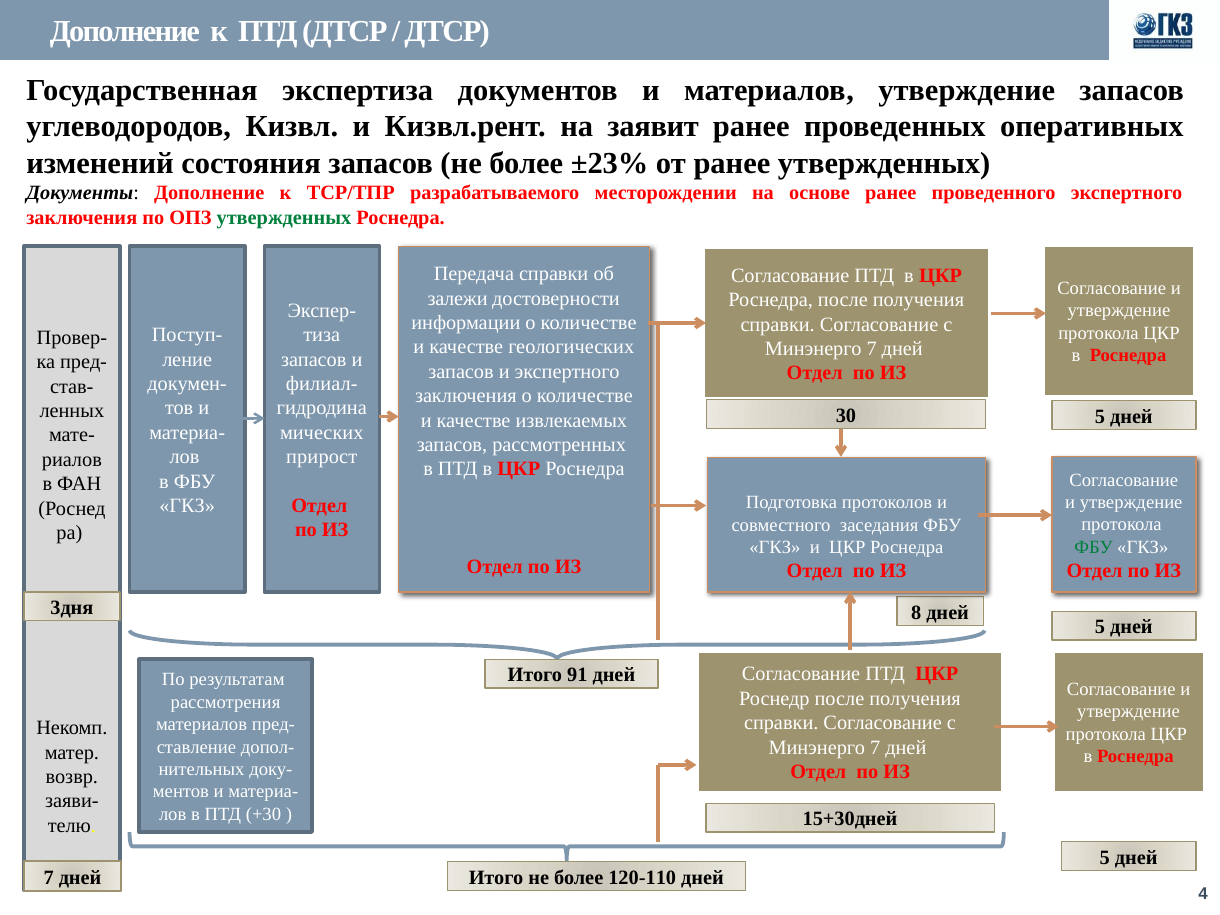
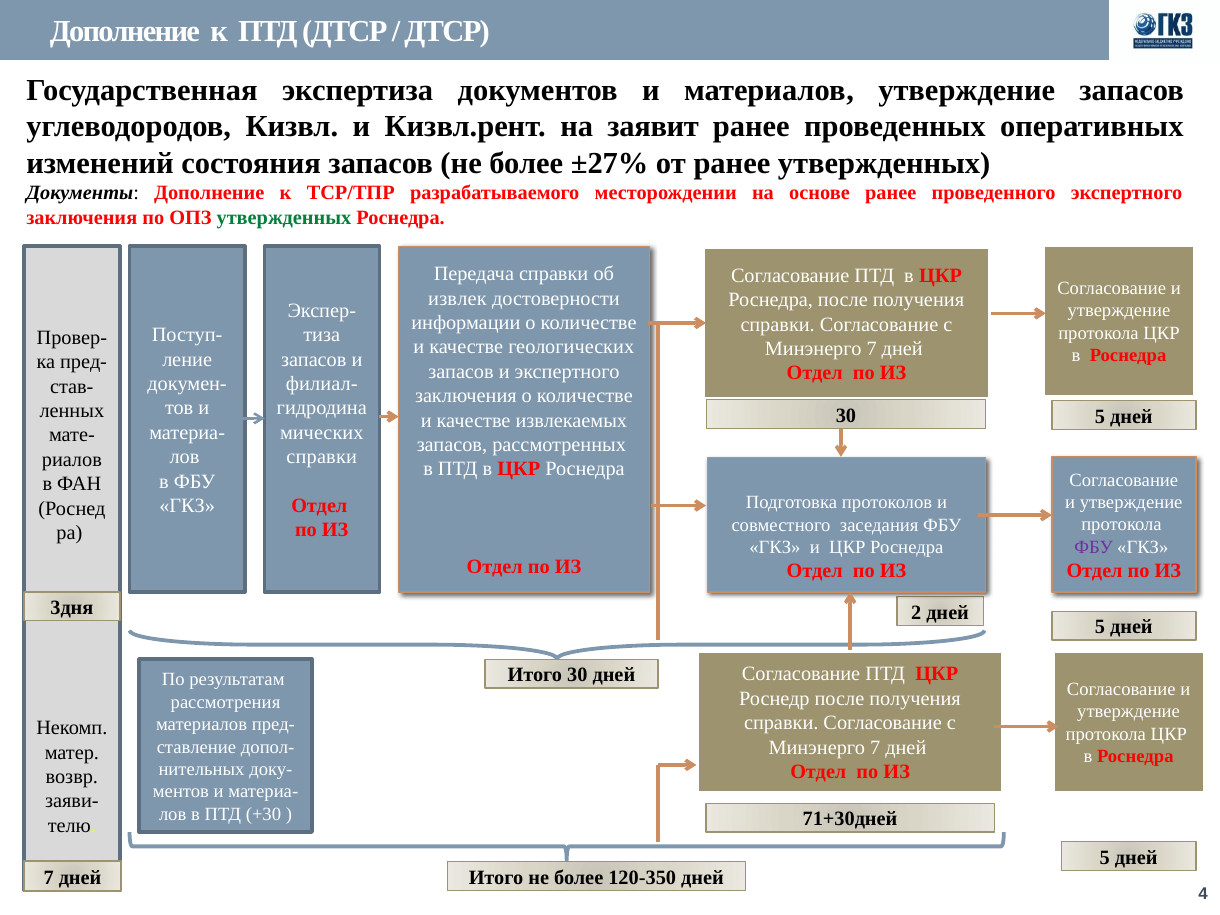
±23%: ±23% -> ±27%
залежи: залежи -> извлек
прирост at (322, 457): прирост -> справки
ФБУ at (1094, 547) colour: green -> purple
8: 8 -> 2
Итого 91: 91 -> 30
15+30дней: 15+30дней -> 71+30дней
120-110: 120-110 -> 120-350
